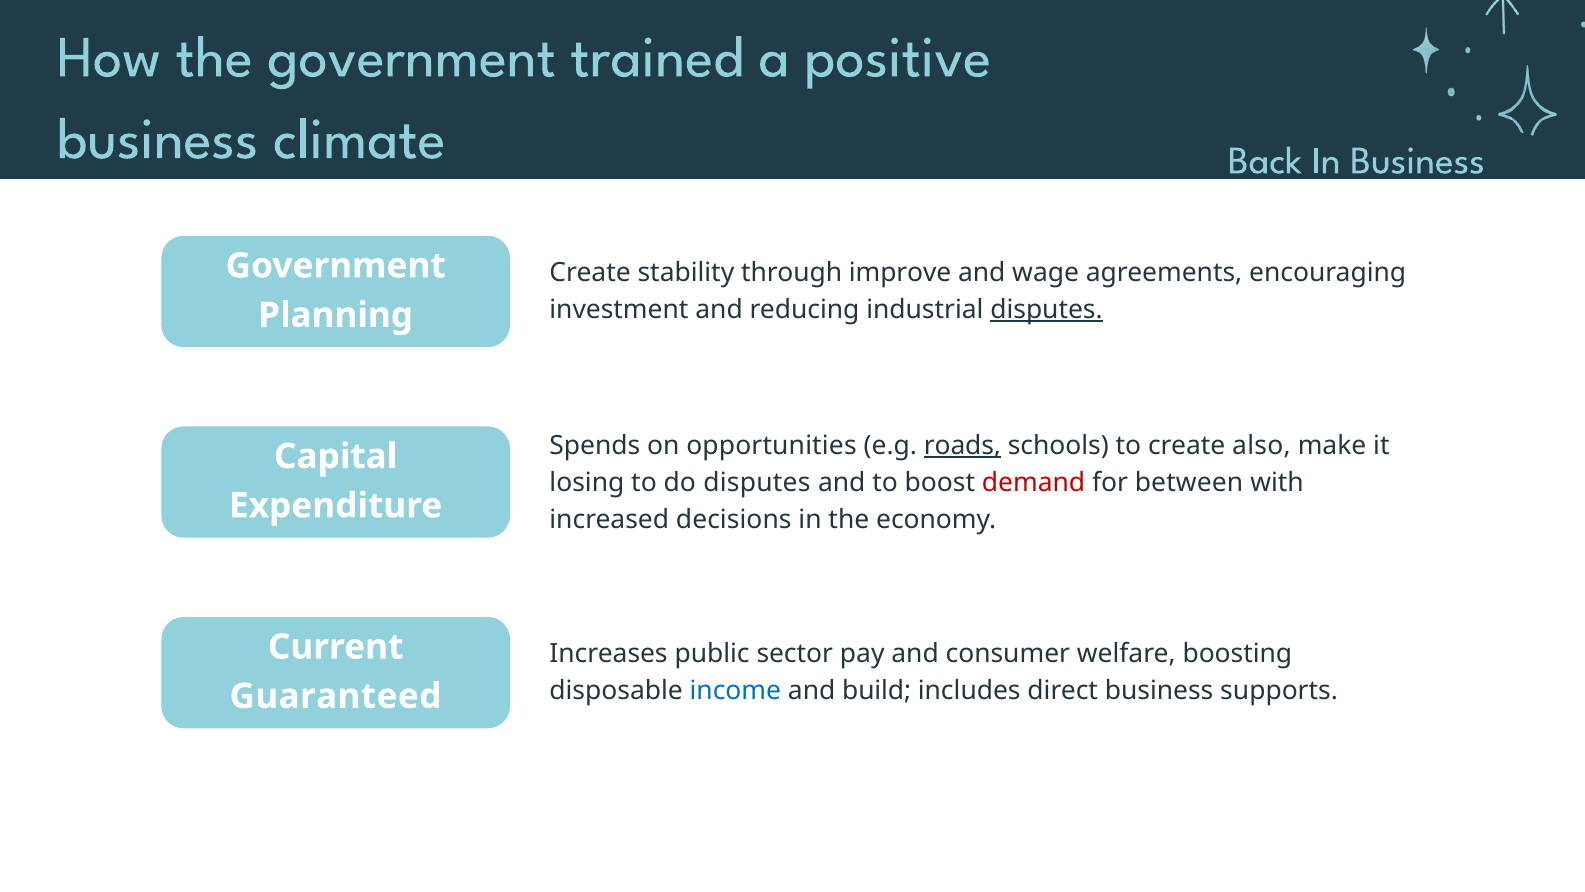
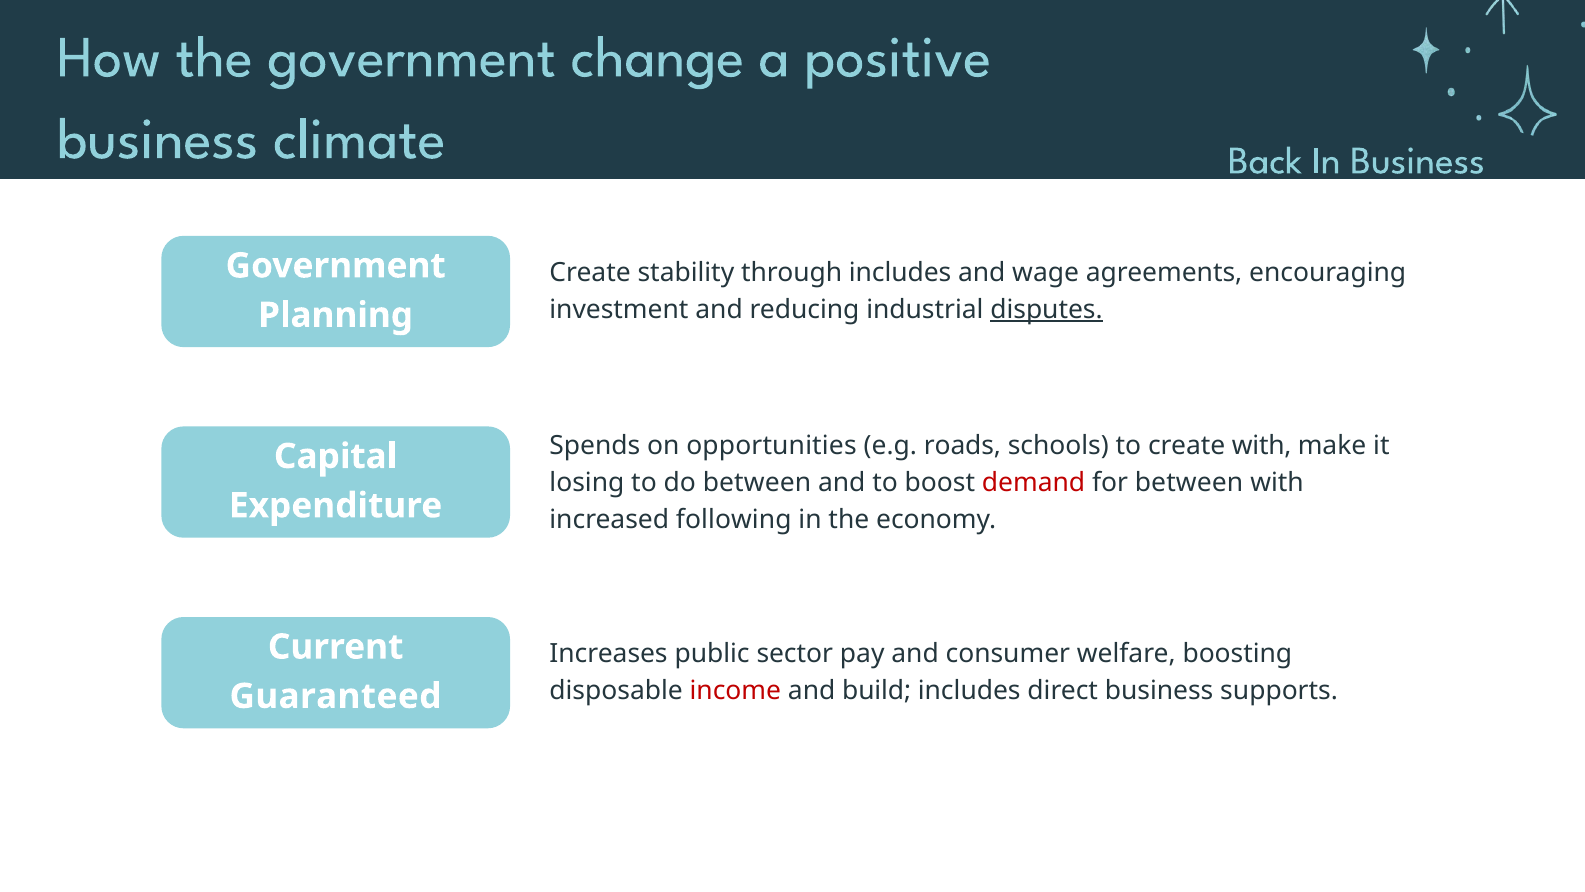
trained: trained -> change
through improve: improve -> includes
roads underline: present -> none
create also: also -> with
do disputes: disputes -> between
decisions: decisions -> following
income colour: blue -> red
